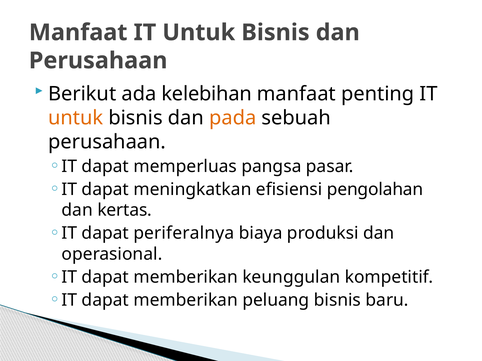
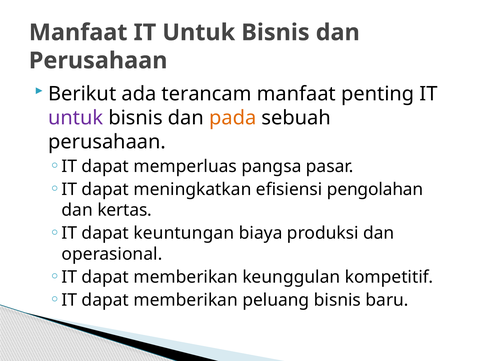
kelebihan: kelebihan -> terancam
untuk at (76, 118) colour: orange -> purple
periferalnya: periferalnya -> keuntungan
